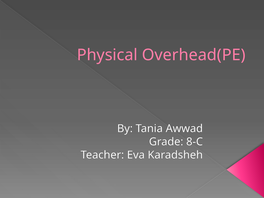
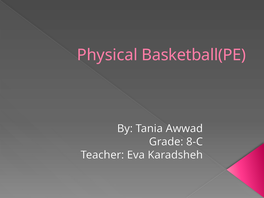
Overhead(PE: Overhead(PE -> Basketball(PE
